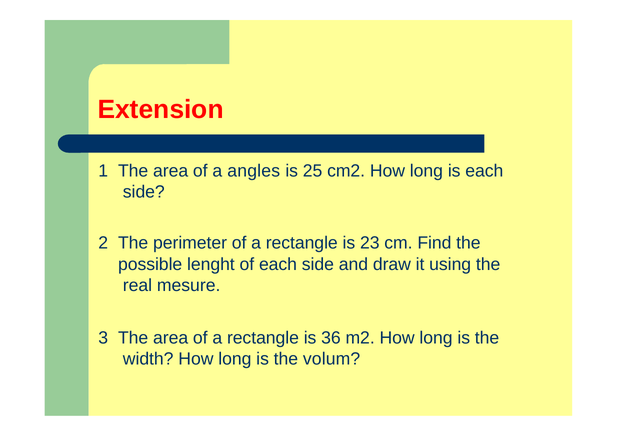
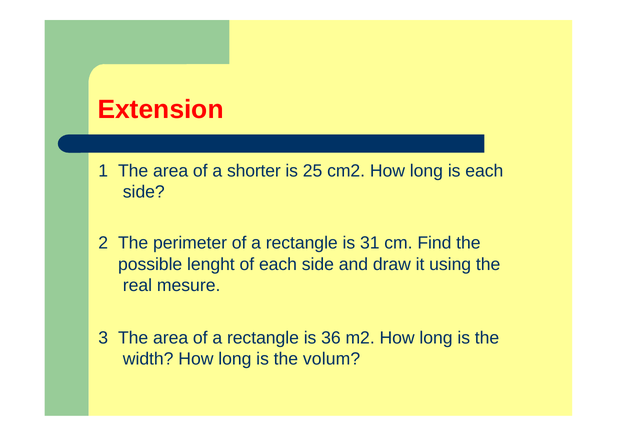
angles: angles -> shorter
23: 23 -> 31
